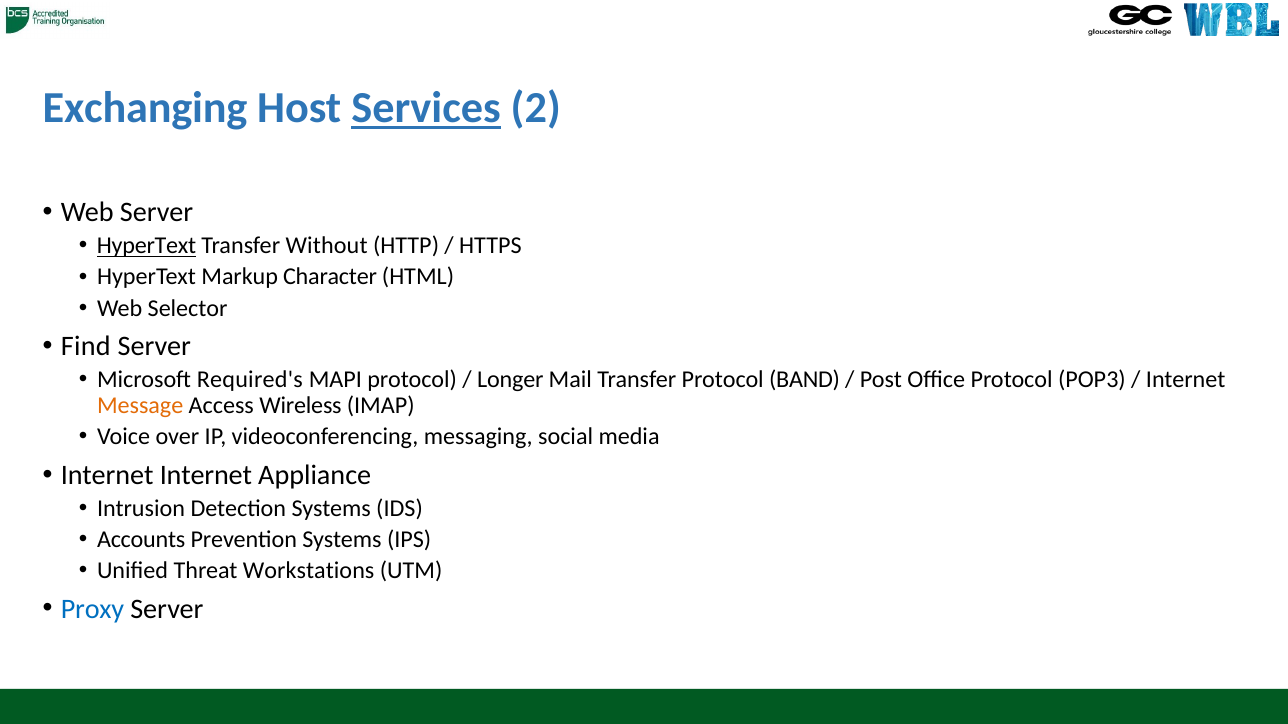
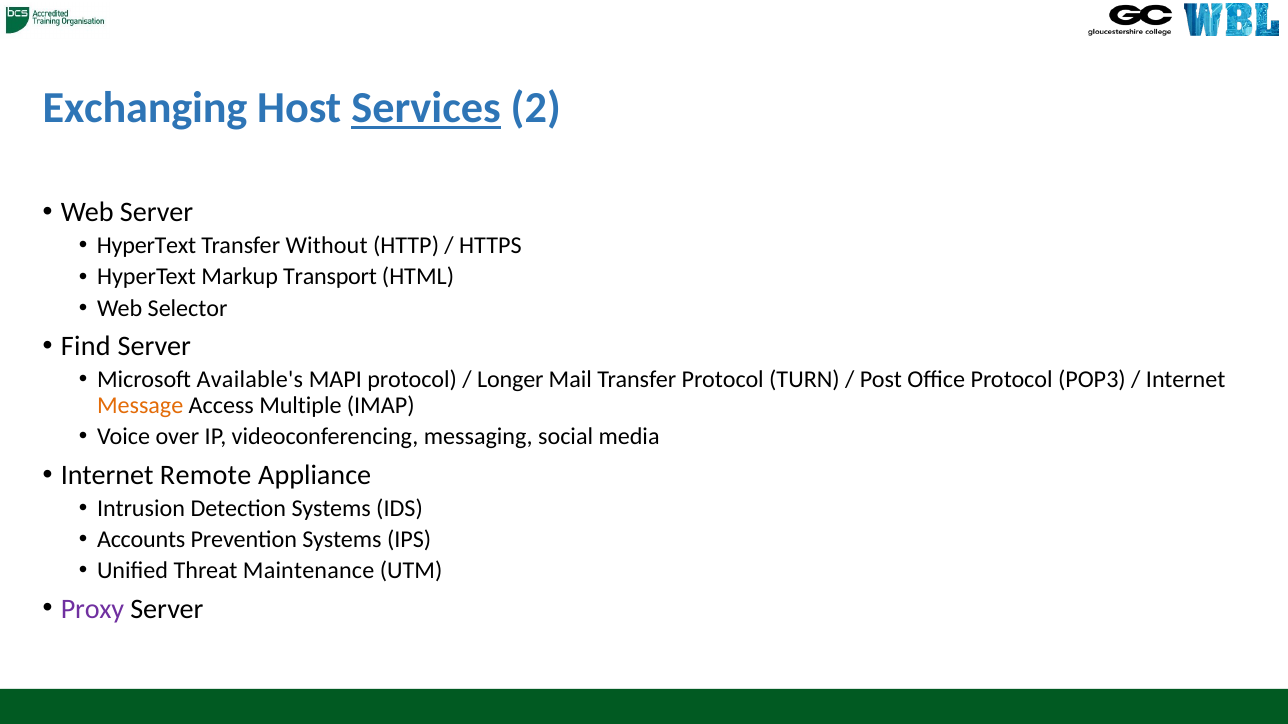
HyperText at (147, 246) underline: present -> none
Character: Character -> Transport
Required's: Required's -> Available's
BAND: BAND -> TURN
Wireless: Wireless -> Multiple
Internet Internet: Internet -> Remote
Workstations: Workstations -> Maintenance
Proxy colour: blue -> purple
